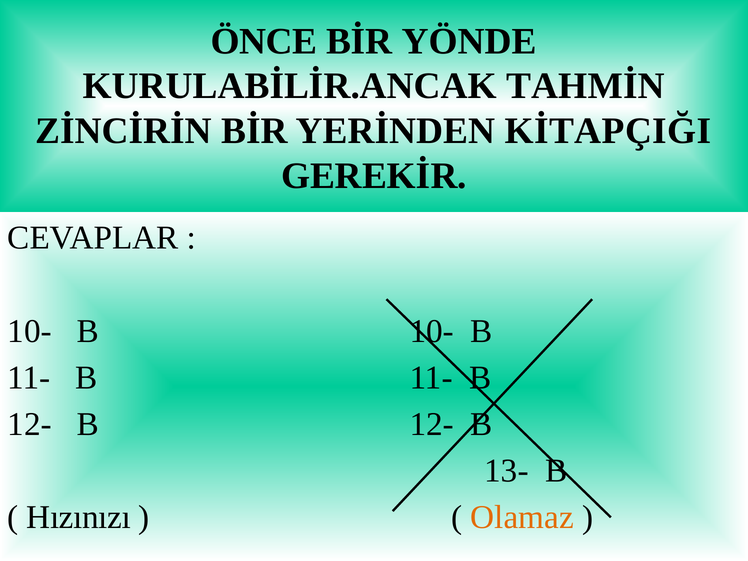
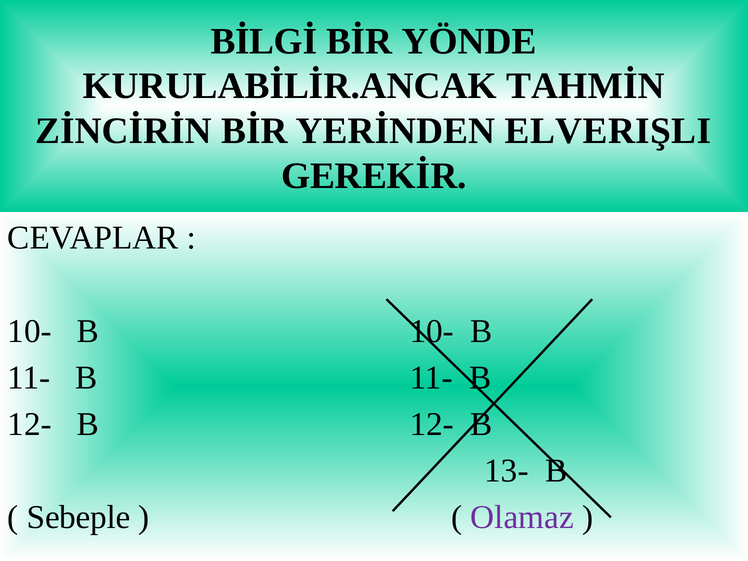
ÖNCE: ÖNCE -> BİLGİ
KİTAPÇIĞI: KİTAPÇIĞI -> ELVERIŞLI
Hızınızı: Hızınızı -> Sebeple
Olamaz colour: orange -> purple
